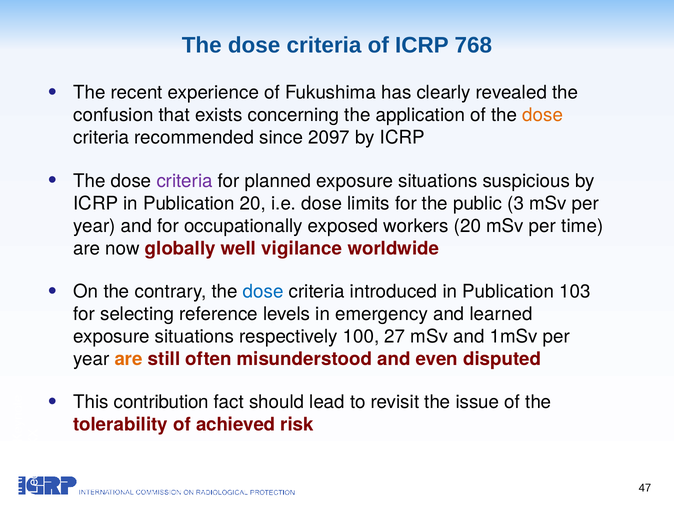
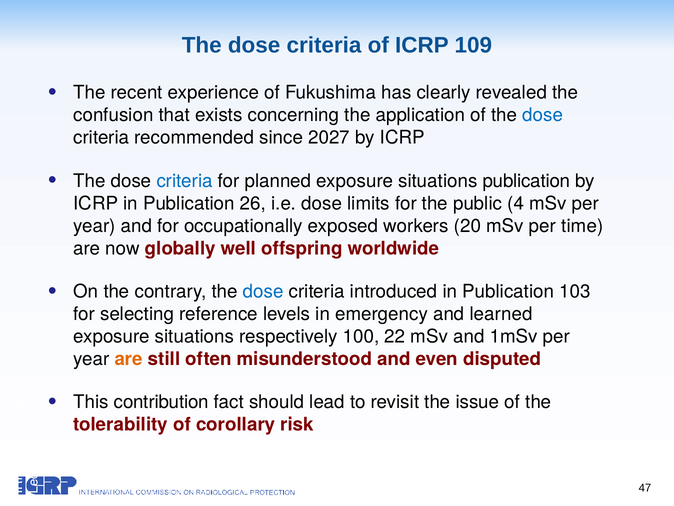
768: 768 -> 109
dose at (543, 115) colour: orange -> blue
2097: 2097 -> 2027
criteria at (185, 181) colour: purple -> blue
situations suspicious: suspicious -> publication
Publication 20: 20 -> 26
3: 3 -> 4
vigilance: vigilance -> offspring
27: 27 -> 22
achieved: achieved -> corollary
